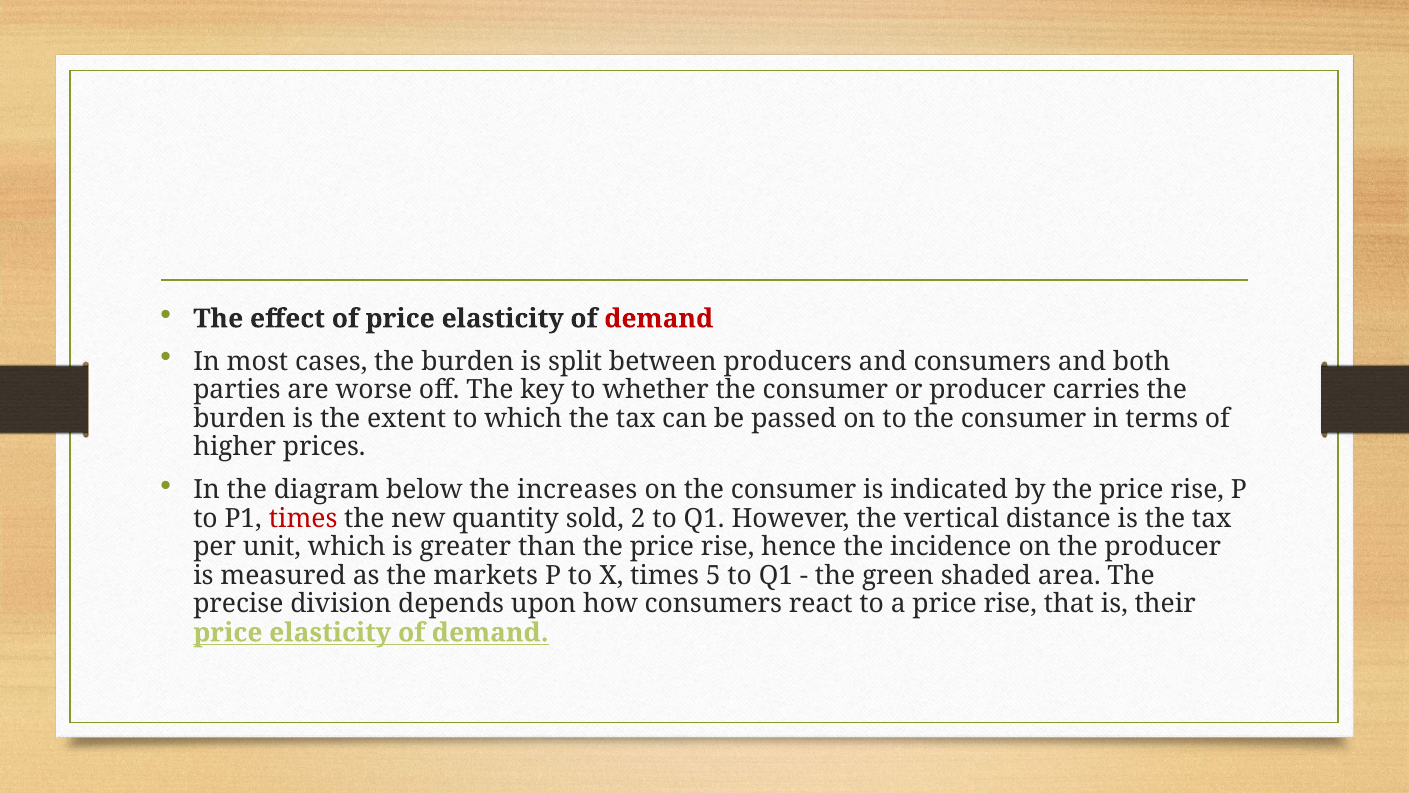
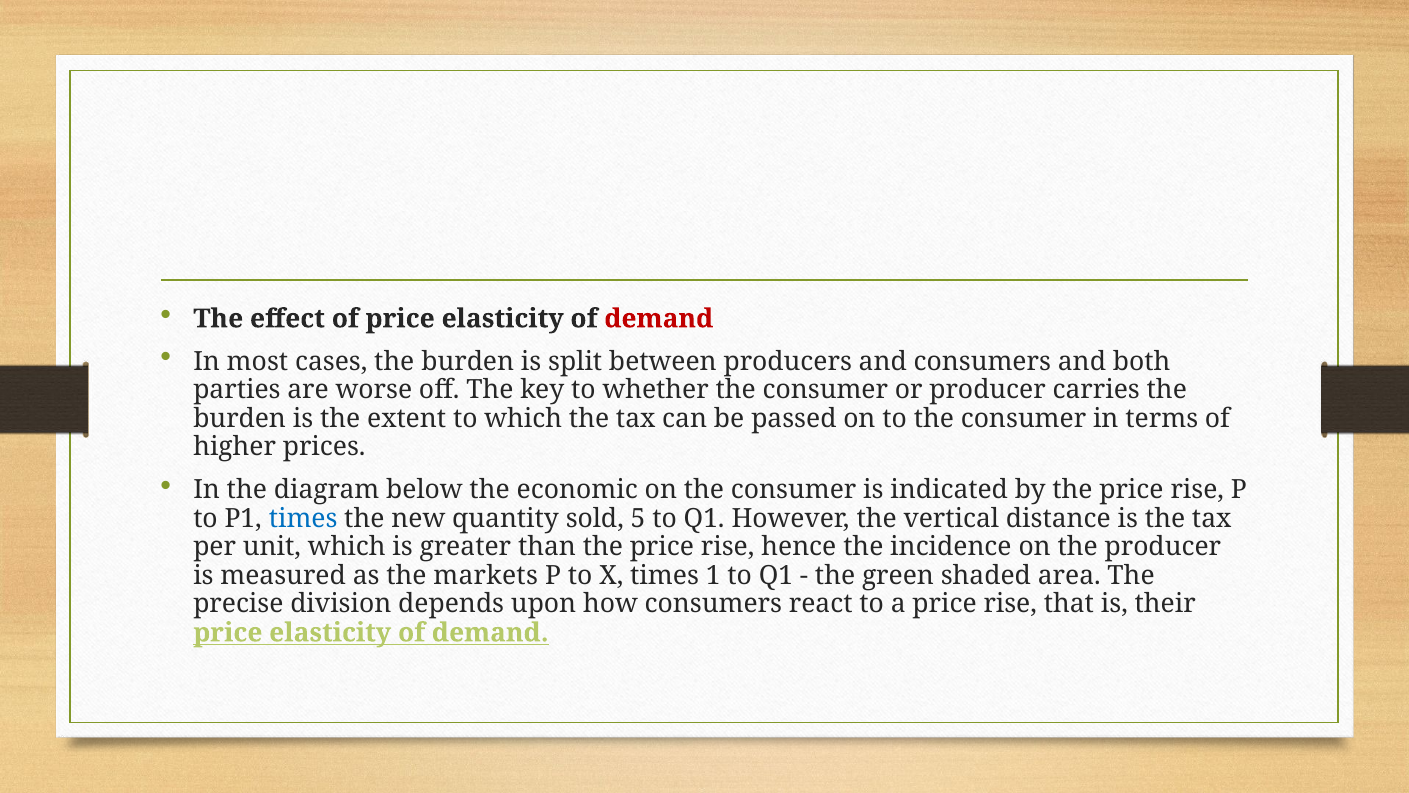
increases: increases -> economic
times at (303, 518) colour: red -> blue
2: 2 -> 5
5: 5 -> 1
